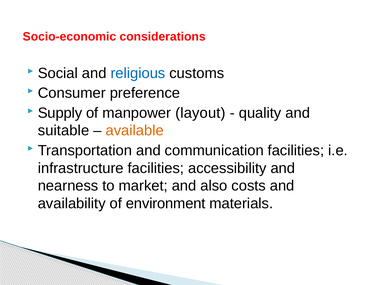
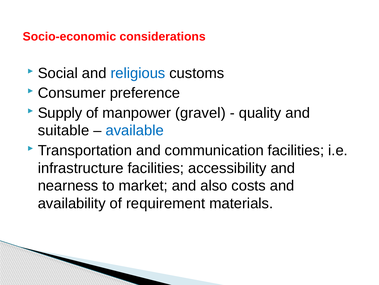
layout: layout -> gravel
available colour: orange -> blue
environment: environment -> requirement
